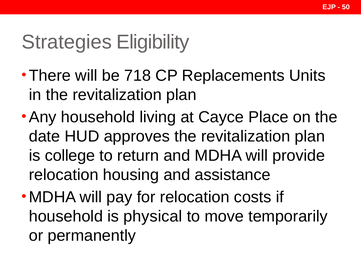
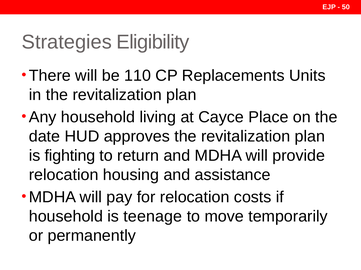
718: 718 -> 110
college: college -> fighting
physical: physical -> teenage
